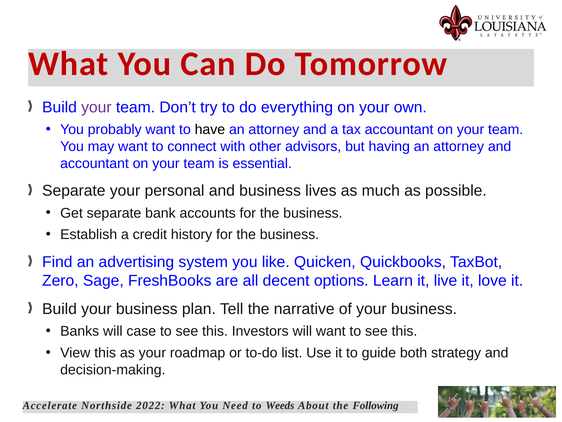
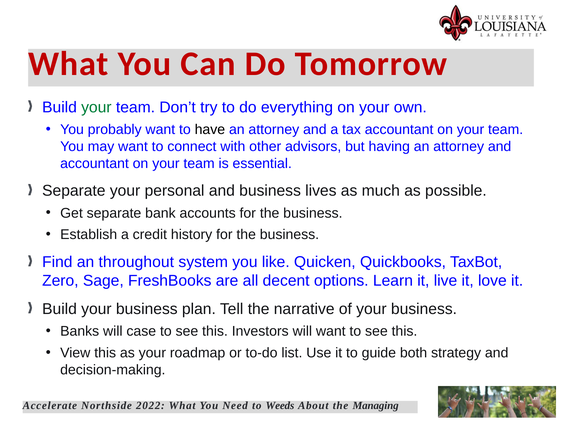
your at (96, 107) colour: purple -> green
advertising: advertising -> throughout
Following: Following -> Managing
